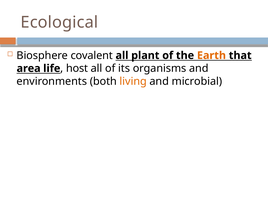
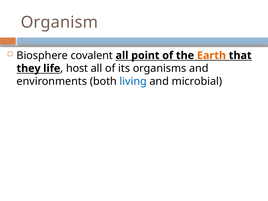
Ecological: Ecological -> Organism
plant: plant -> point
area: area -> they
living colour: orange -> blue
